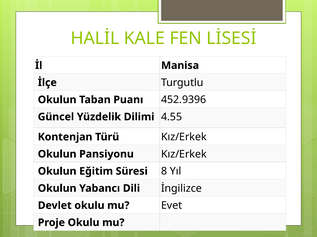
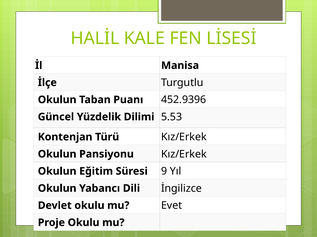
4.55: 4.55 -> 5.53
8: 8 -> 9
